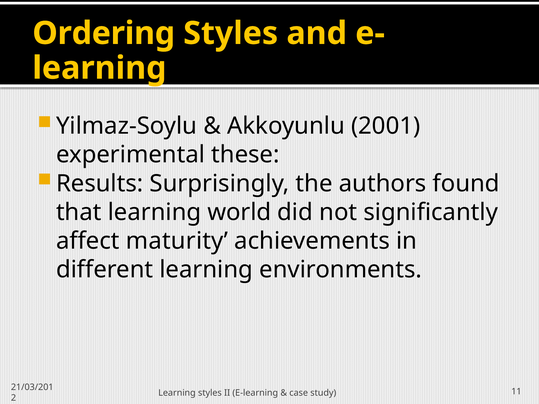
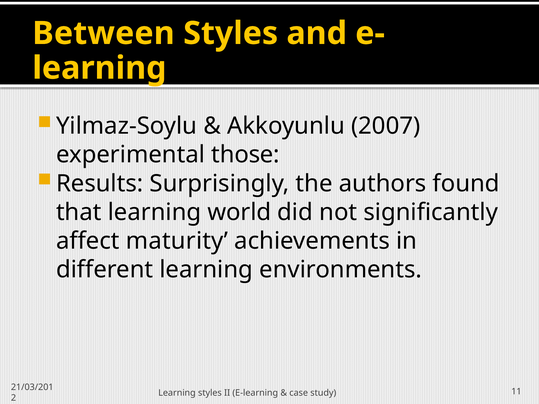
Ordering: Ordering -> Between
2001: 2001 -> 2007
these: these -> those
